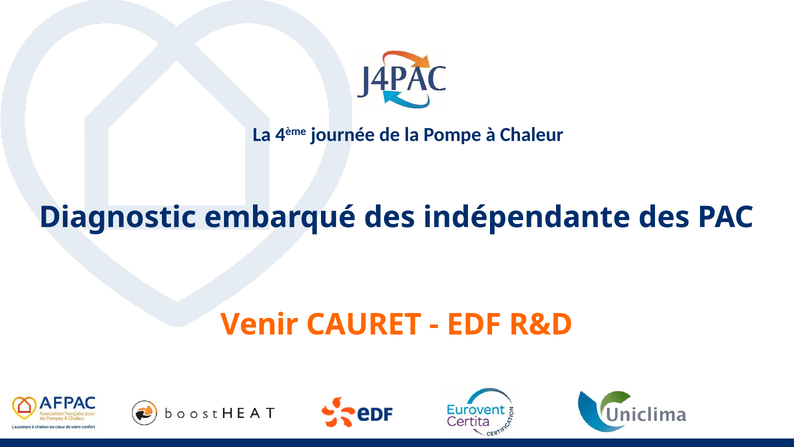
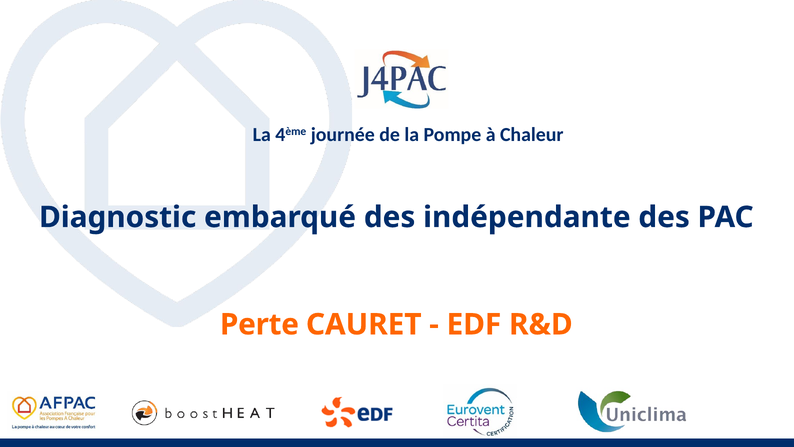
Venir: Venir -> Perte
